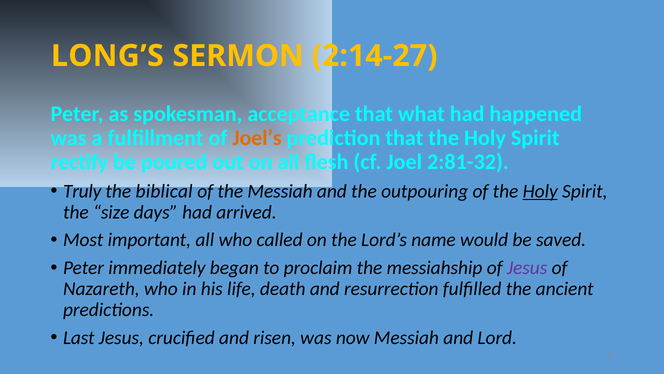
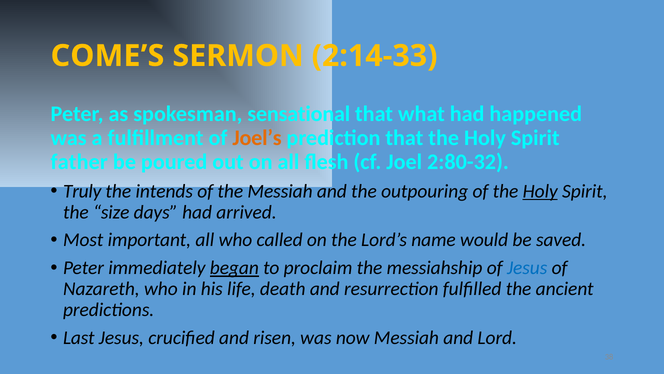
LONG’S: LONG’S -> COME’S
2:14-27: 2:14-27 -> 2:14-33
acceptance: acceptance -> sensational
rectify: rectify -> father
2:81-32: 2:81-32 -> 2:80-32
biblical: biblical -> intends
began underline: none -> present
Jesus at (527, 268) colour: purple -> blue
